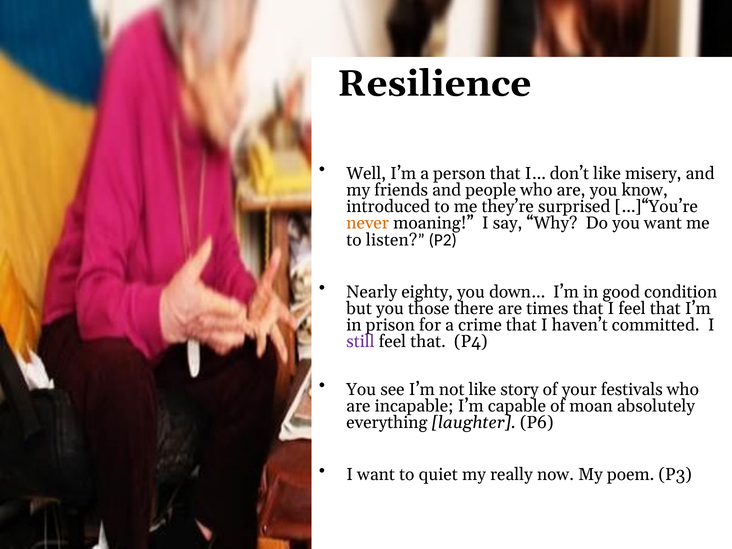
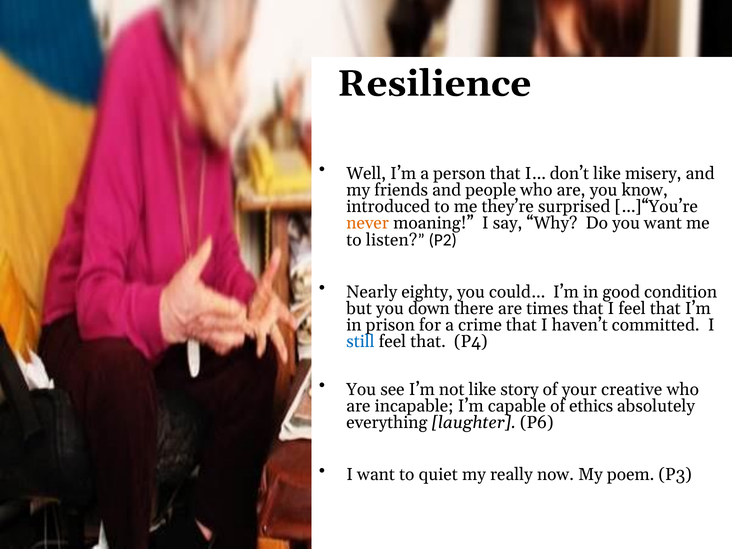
down…: down… -> could…
those: those -> down
still colour: purple -> blue
festivals: festivals -> creative
moan: moan -> ethics
